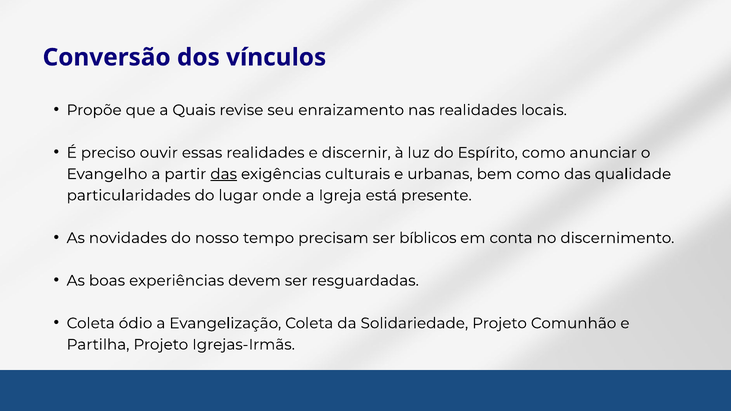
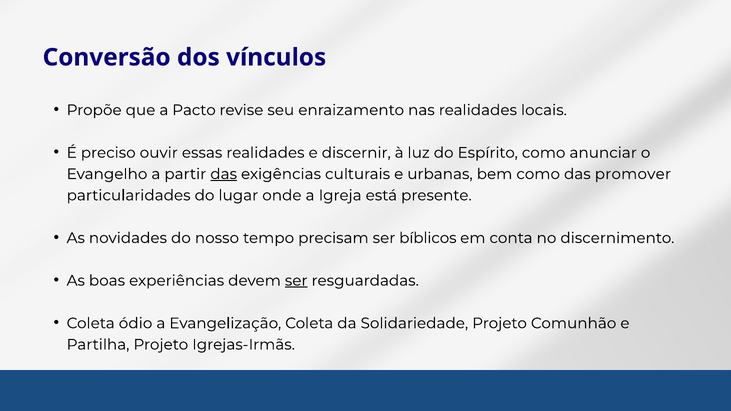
Quais: Quais -> Pacto
qualidade: qualidade -> promover
ser at (296, 281) underline: none -> present
